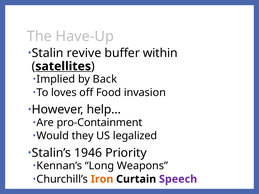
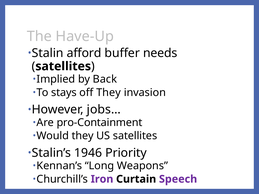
revive: revive -> afford
within: within -> needs
satellites at (63, 66) underline: present -> none
loves: loves -> stays
off Food: Food -> They
help…: help… -> jobs…
US legalized: legalized -> satellites
Iron colour: orange -> purple
